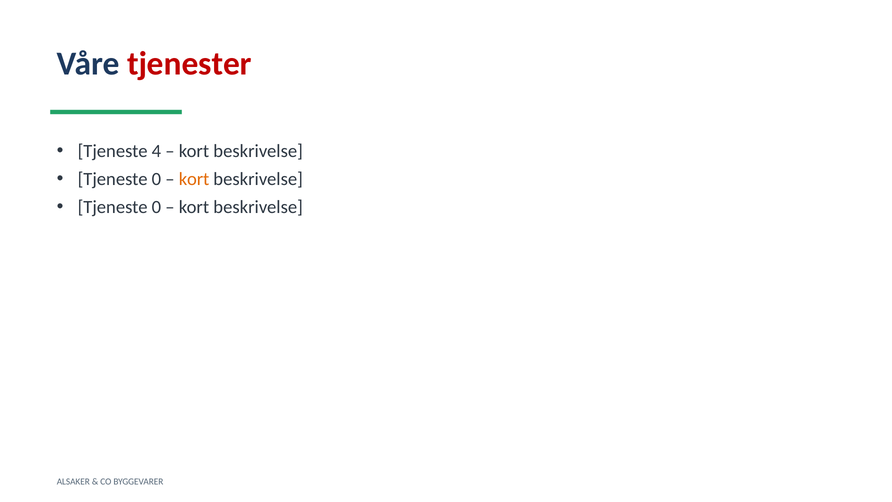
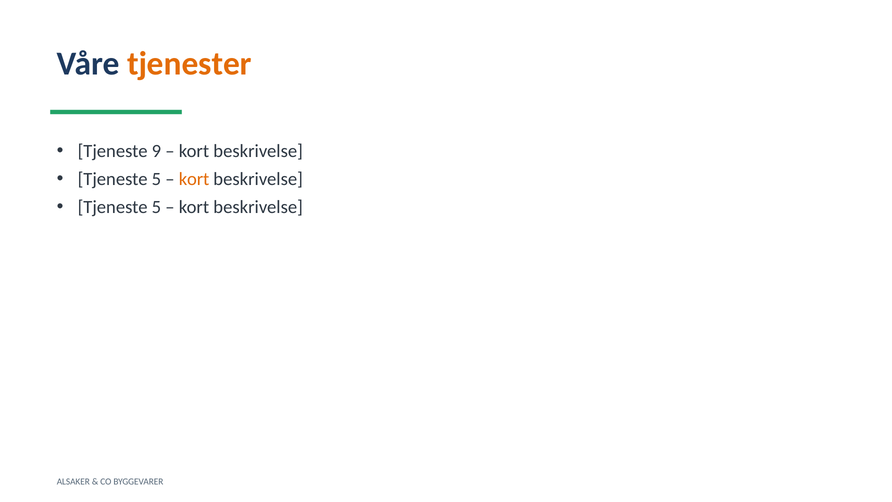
tjenester colour: red -> orange
4: 4 -> 9
0 at (156, 179): 0 -> 5
0 at (156, 207): 0 -> 5
